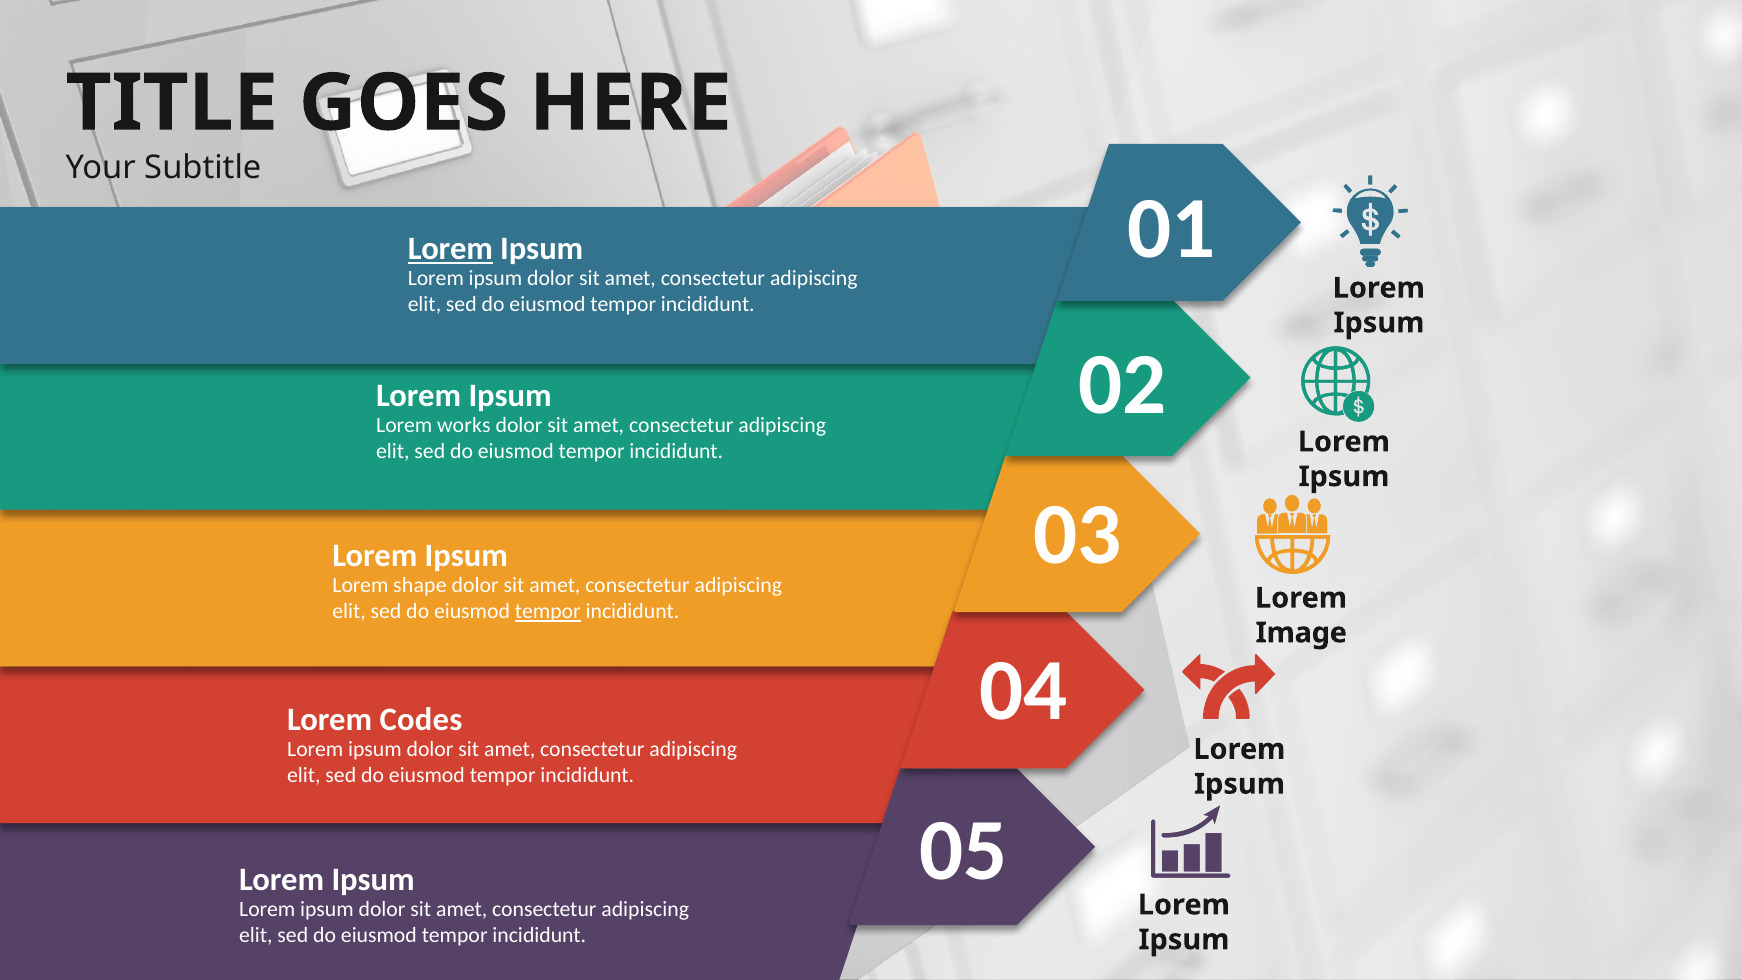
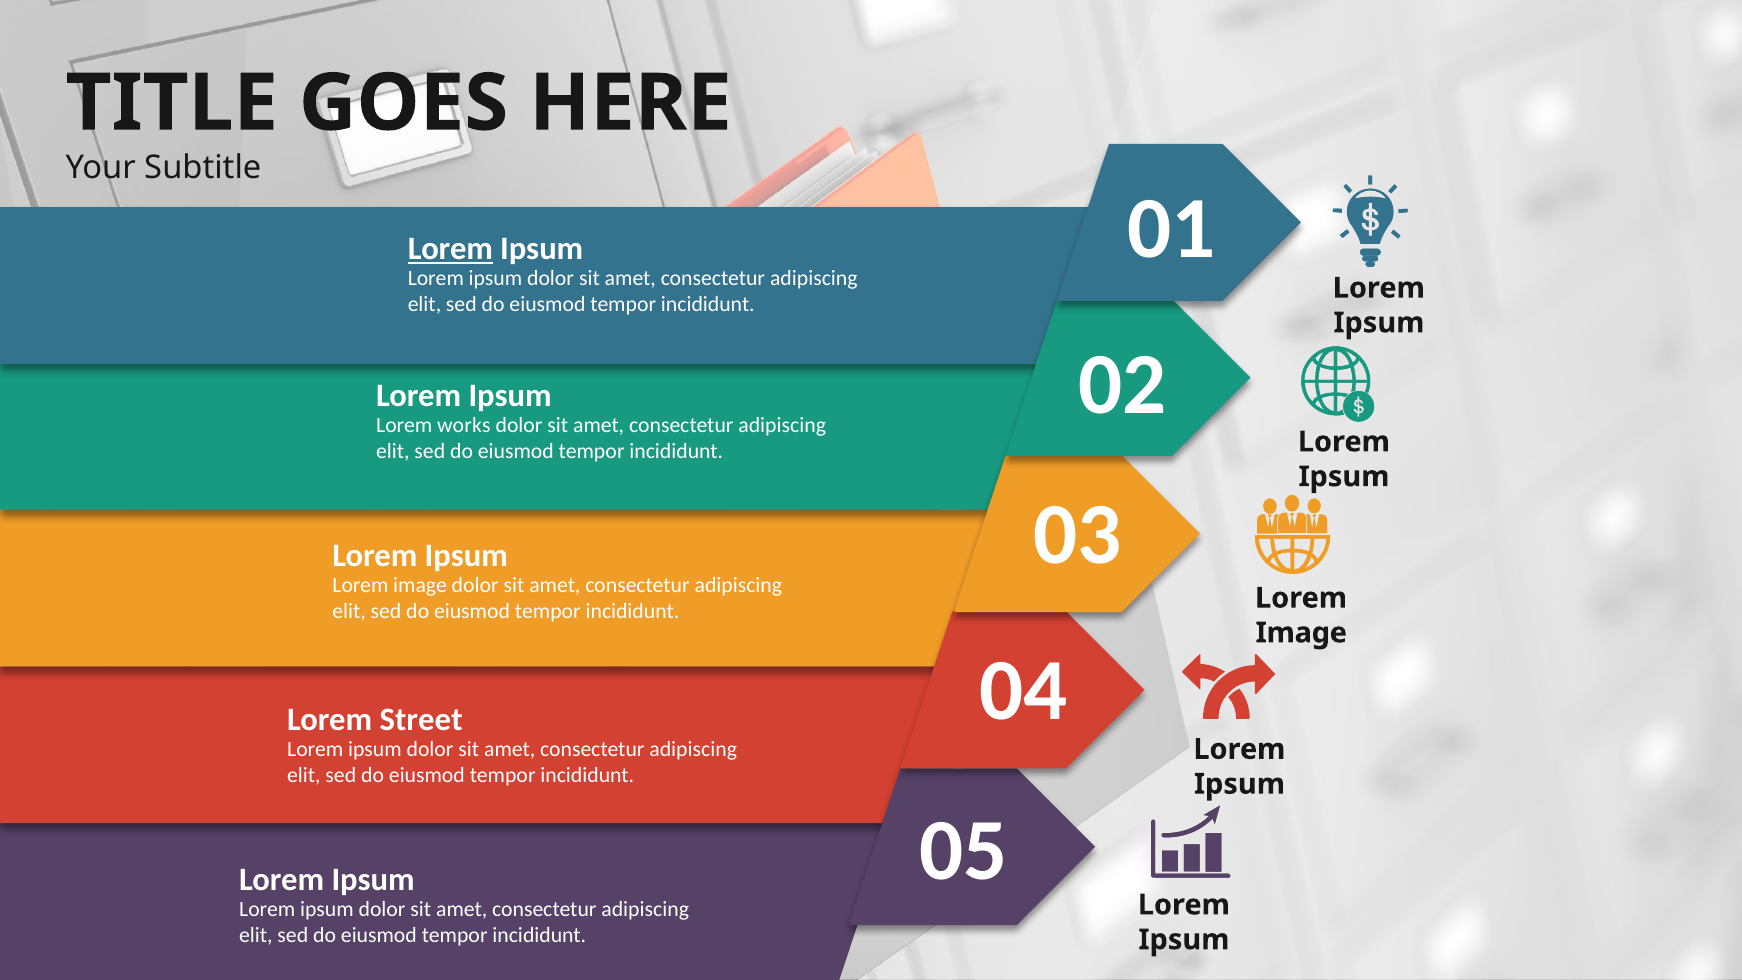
shape at (420, 585): shape -> image
tempor at (548, 612) underline: present -> none
Codes: Codes -> Street
